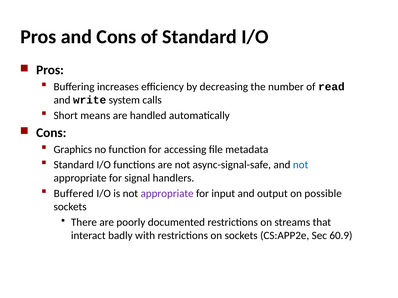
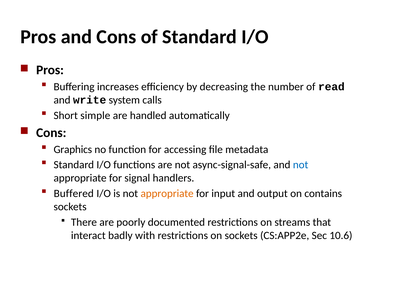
means: means -> simple
appropriate at (167, 194) colour: purple -> orange
possible: possible -> contains
60.9: 60.9 -> 10.6
